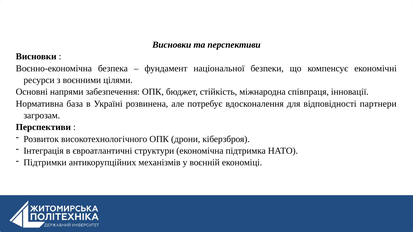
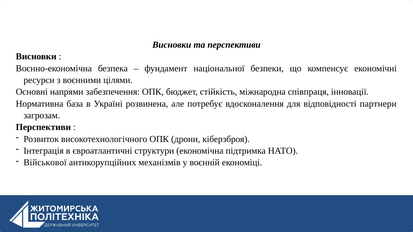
Підтримки: Підтримки -> Військової
